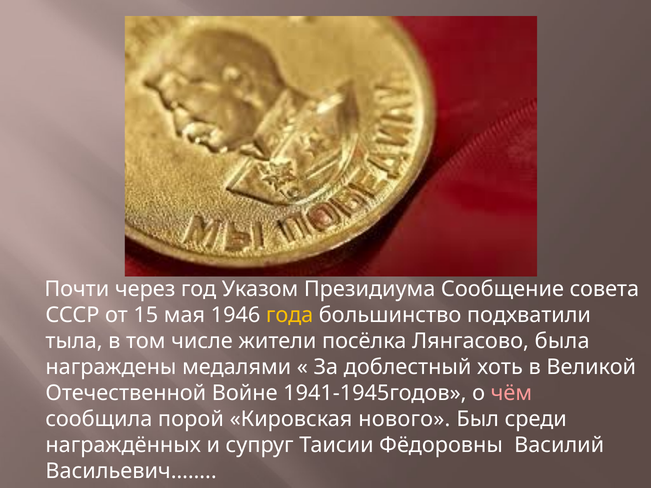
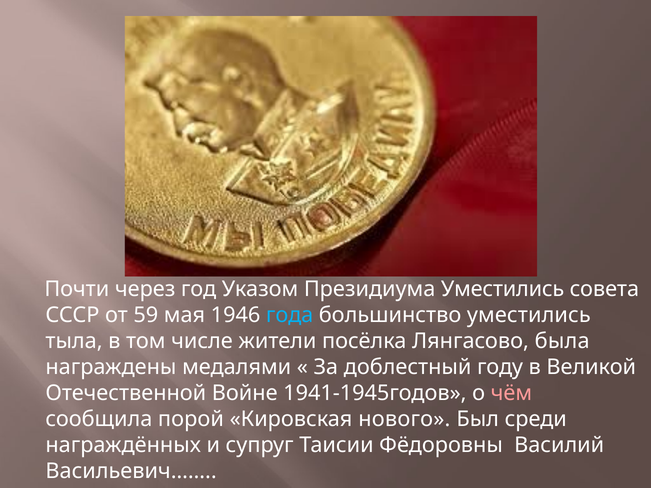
Президиума Сообщение: Сообщение -> Уместились
15: 15 -> 59
года colour: yellow -> light blue
большинство подхватили: подхватили -> уместились
хоть: хоть -> году
